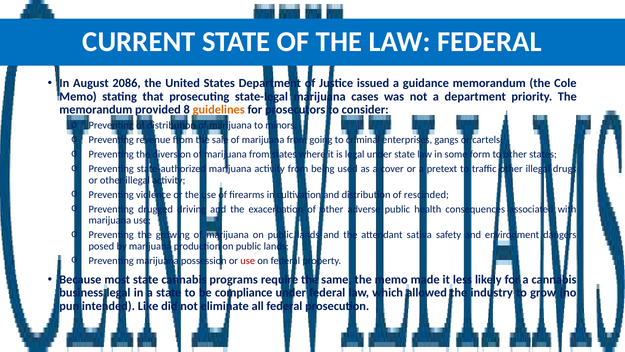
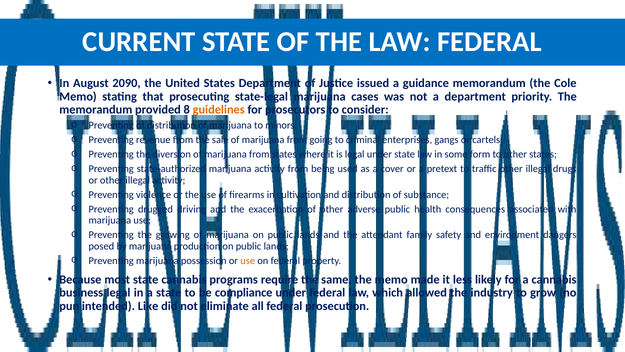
2086: 2086 -> 2090
rescinded: rescinded -> substance
sativa: sativa -> family
use at (248, 260) colour: red -> orange
